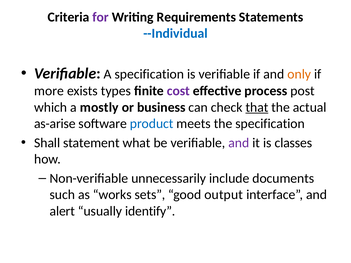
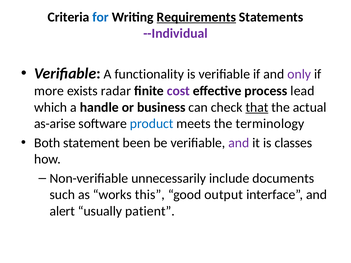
for colour: purple -> blue
Requirements underline: none -> present
--Individual colour: blue -> purple
A specification: specification -> functionality
only colour: orange -> purple
types: types -> radar
post: post -> lead
mostly: mostly -> handle
the specification: specification -> terminology
Shall: Shall -> Both
what: what -> been
sets: sets -> this
identify: identify -> patient
